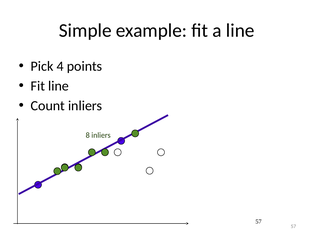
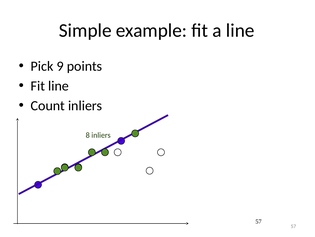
4: 4 -> 9
